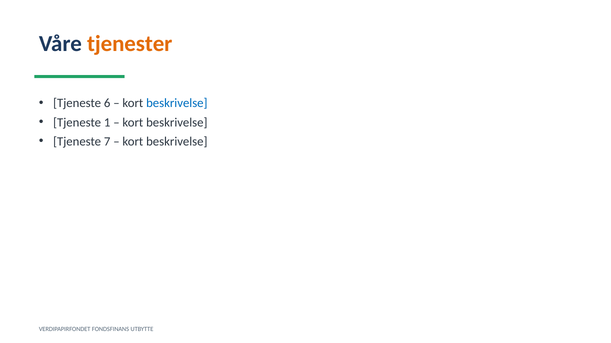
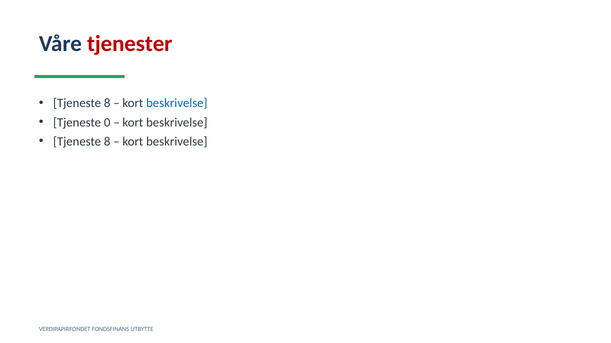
tjenester colour: orange -> red
6 at (107, 103): 6 -> 8
1: 1 -> 0
7 at (107, 142): 7 -> 8
